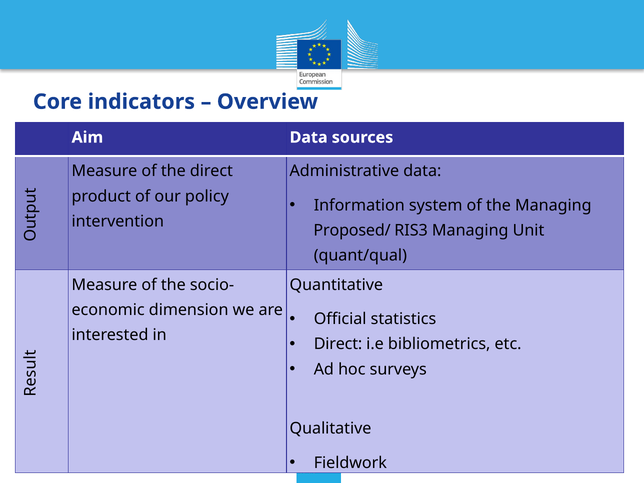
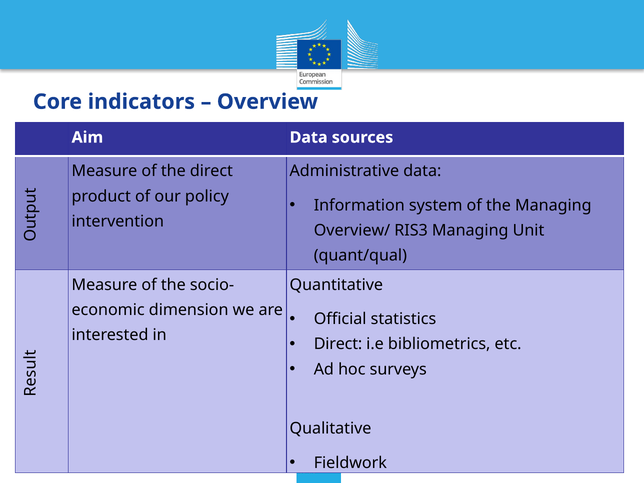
Proposed/: Proposed/ -> Overview/
